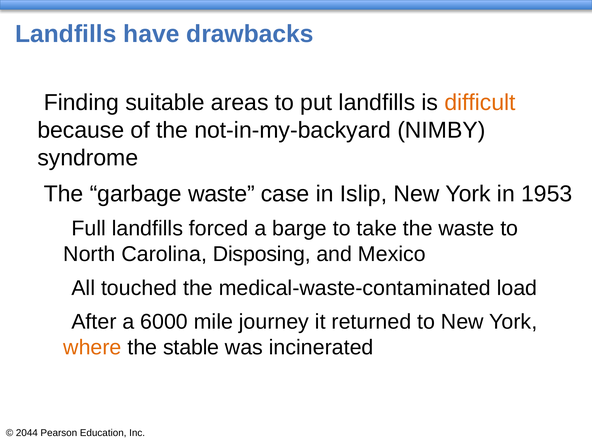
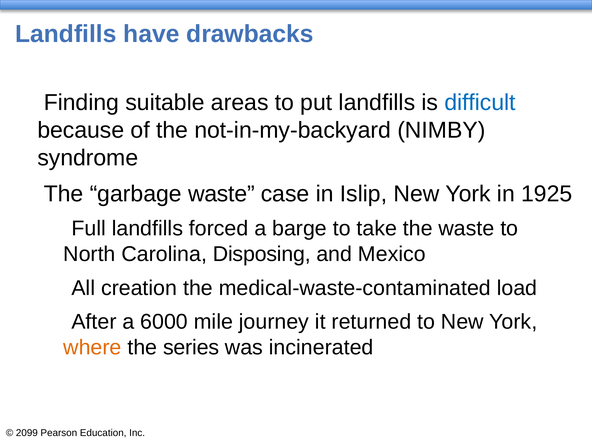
difficult colour: orange -> blue
1953: 1953 -> 1925
touched: touched -> creation
stable: stable -> series
2044: 2044 -> 2099
